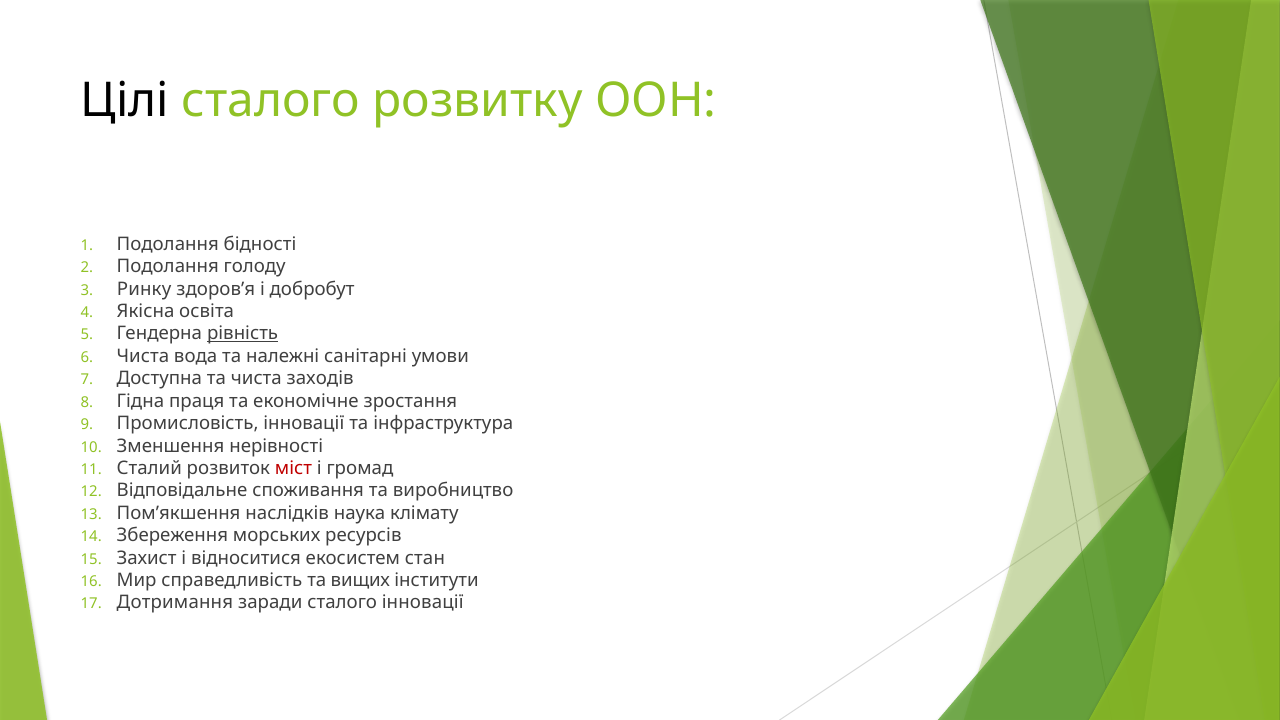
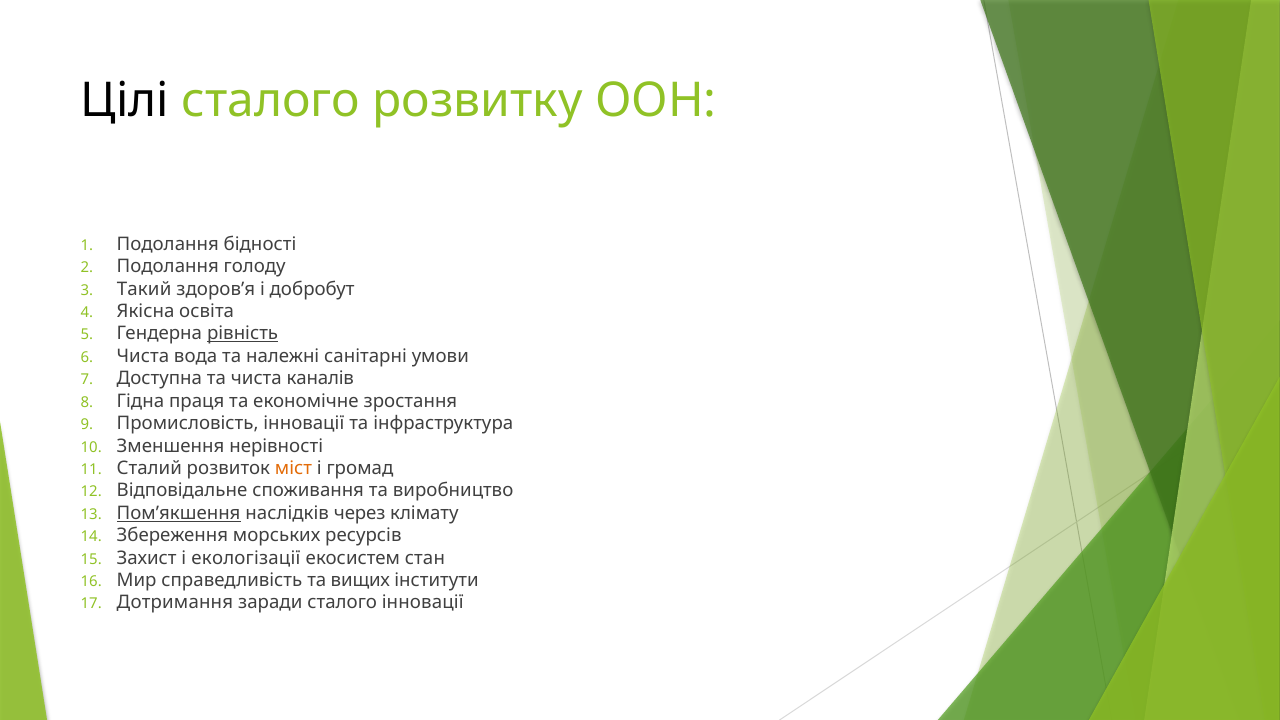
Ринку: Ринку -> Такий
заходів: заходів -> каналів
міст colour: red -> orange
Пом’якшення underline: none -> present
наука: наука -> через
відноситися: відноситися -> екологізації
